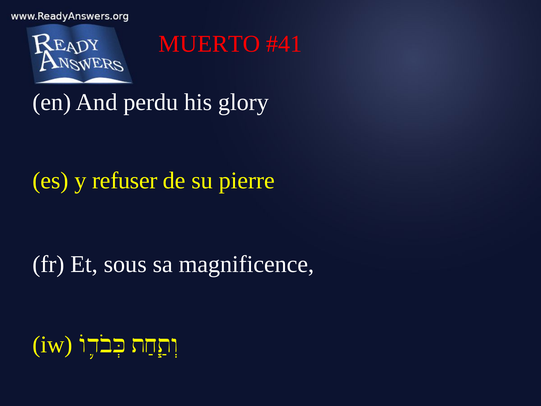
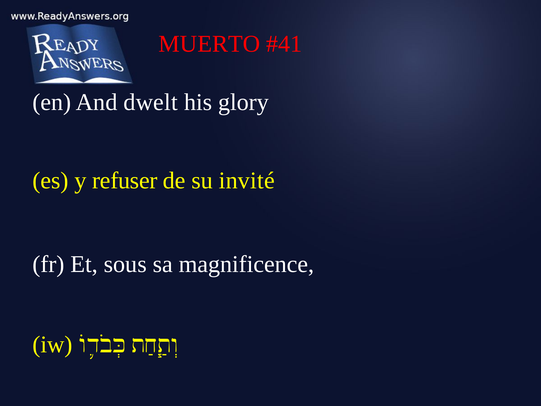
perdu: perdu -> dwelt
pierre: pierre -> invité
